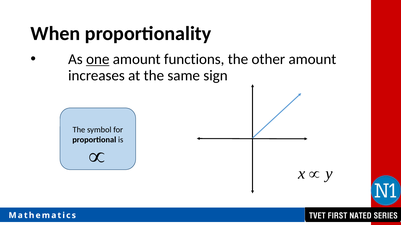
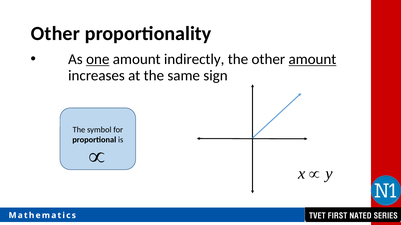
When at (55, 34): When -> Other
functions: functions -> indirectly
amount at (312, 59) underline: none -> present
